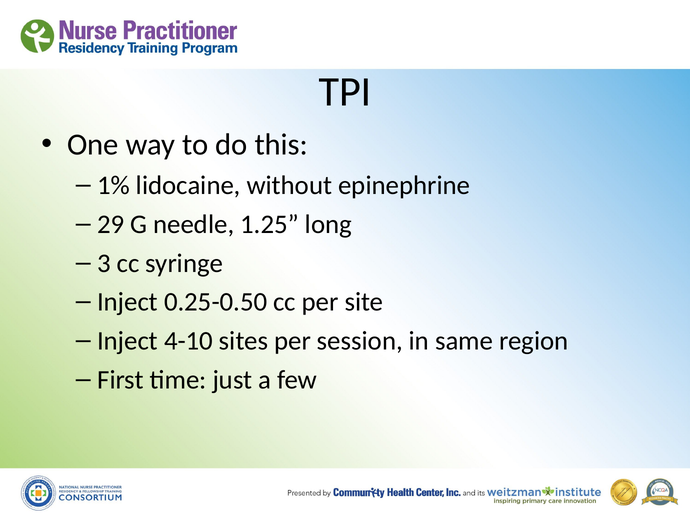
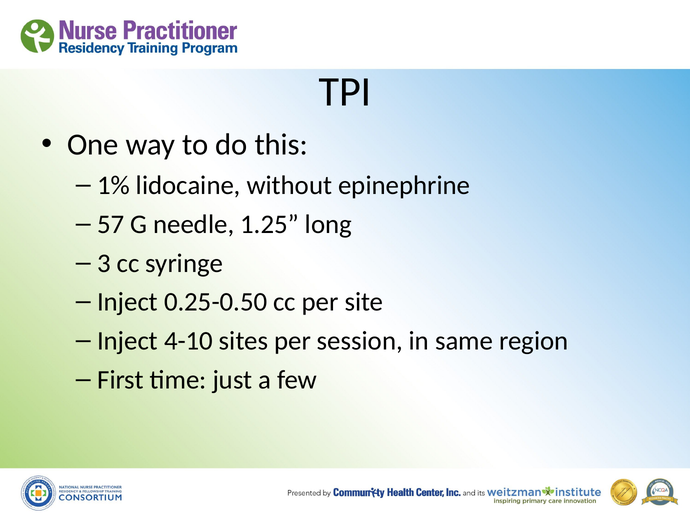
29: 29 -> 57
